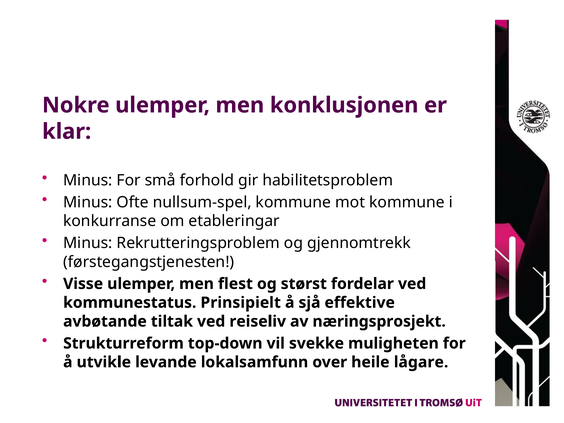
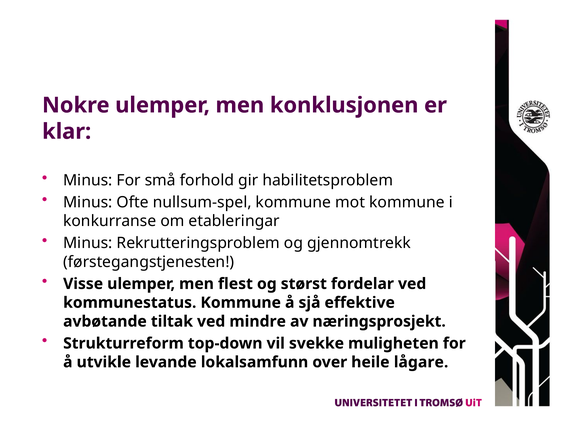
kommunestatus Prinsipielt: Prinsipielt -> Kommune
reiseliv: reiseliv -> mindre
